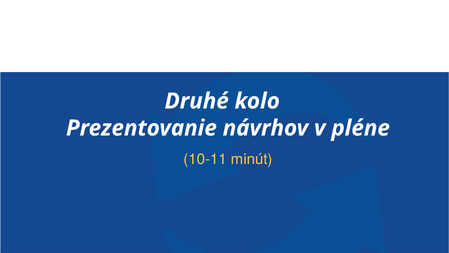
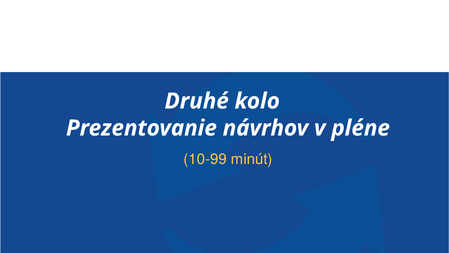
10-11: 10-11 -> 10-99
